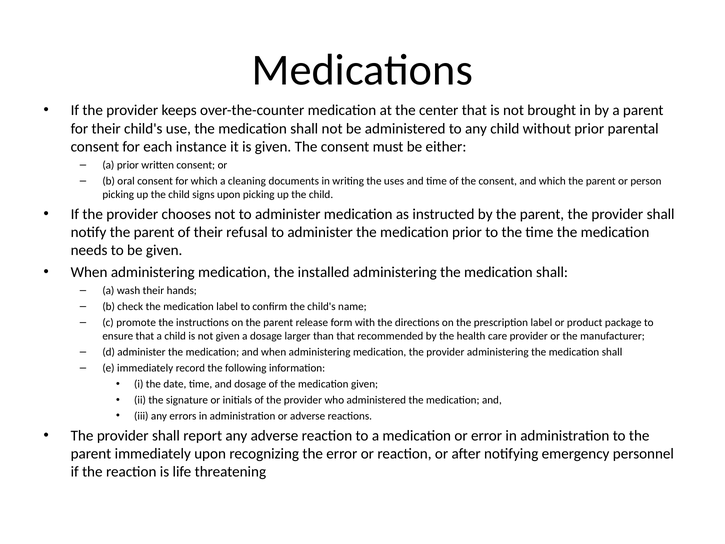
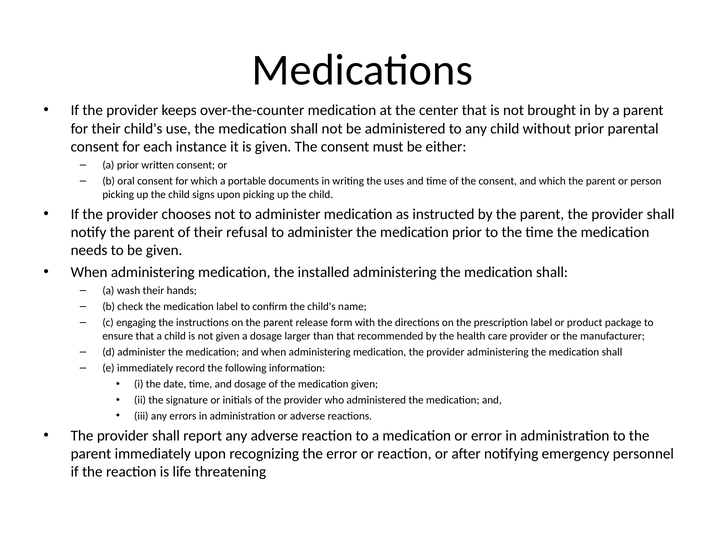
cleaning: cleaning -> portable
promote: promote -> engaging
